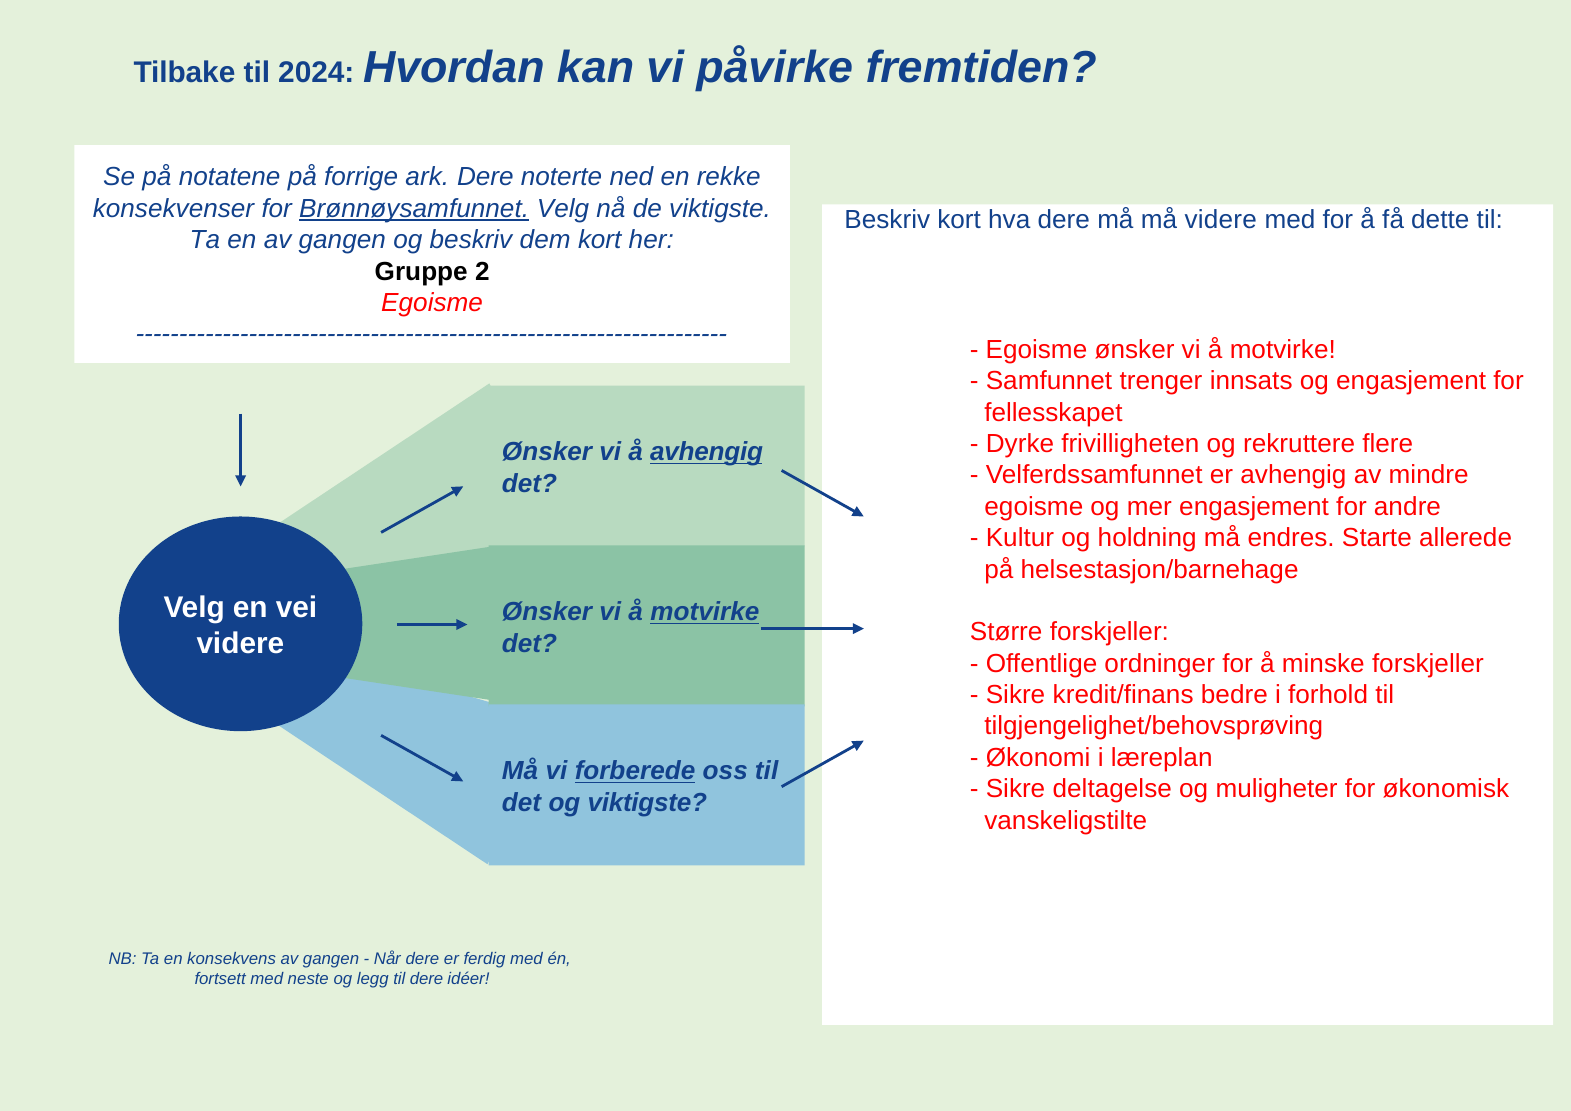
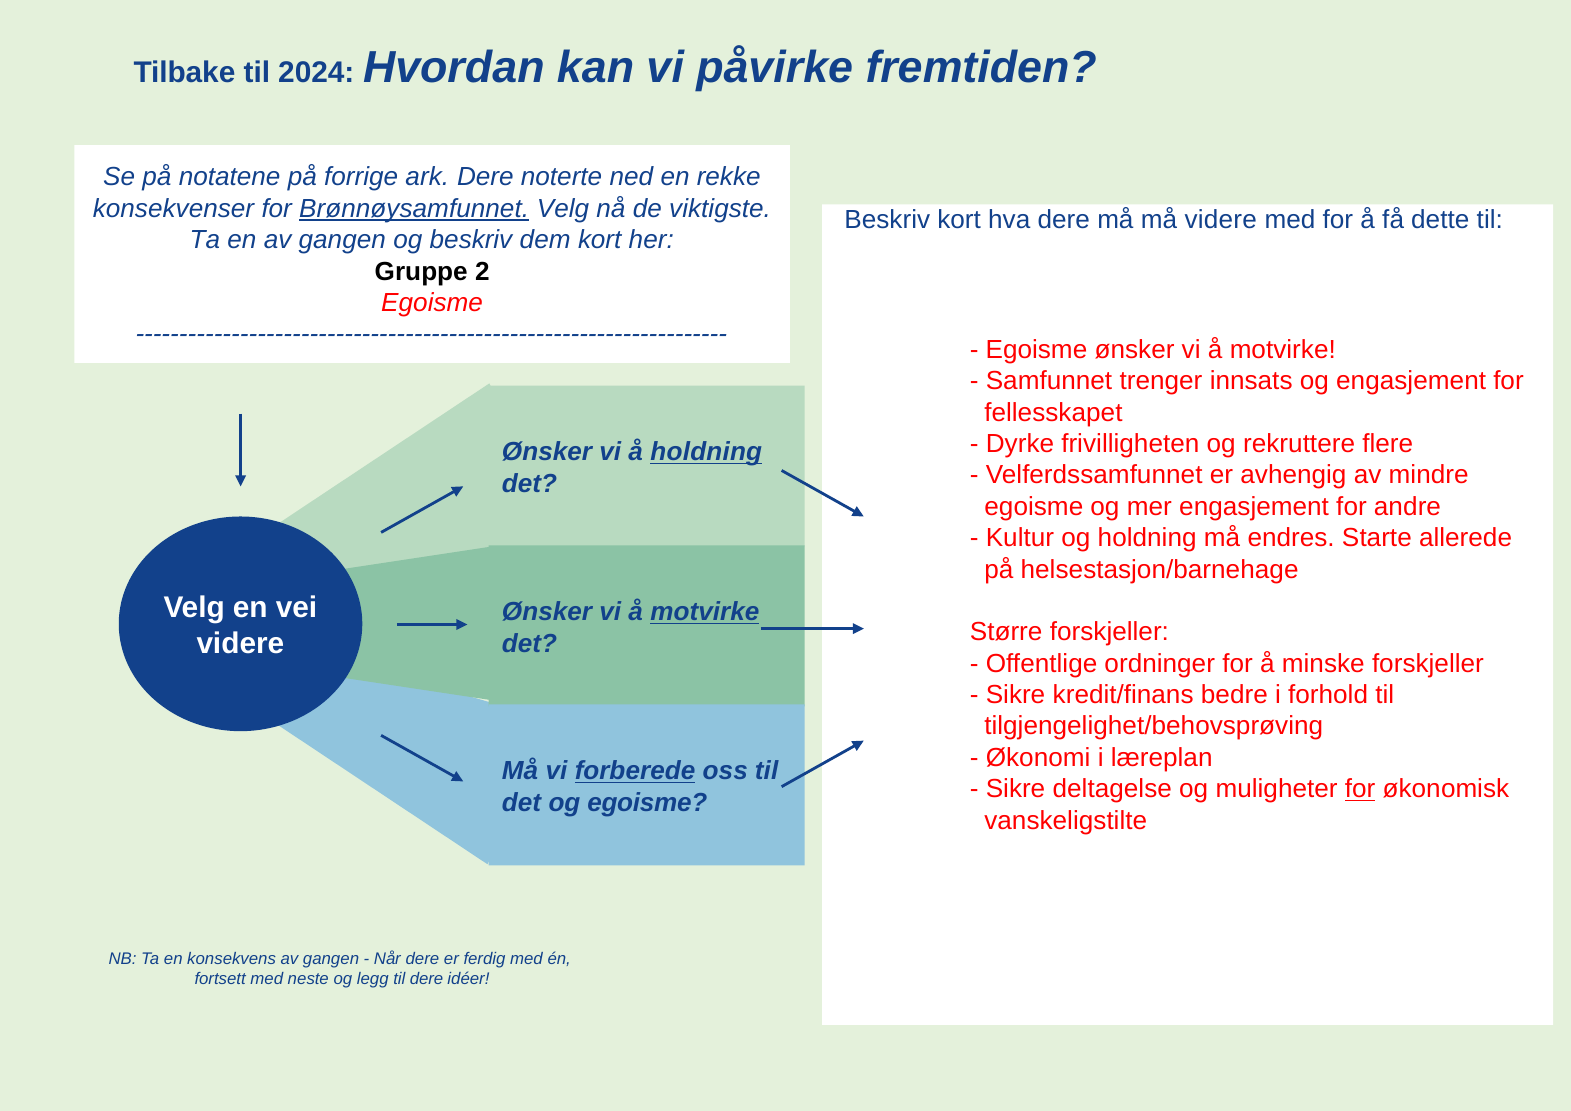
å avhengig: avhengig -> holdning
for at (1360, 789) underline: none -> present
og viktigste: viktigste -> egoisme
